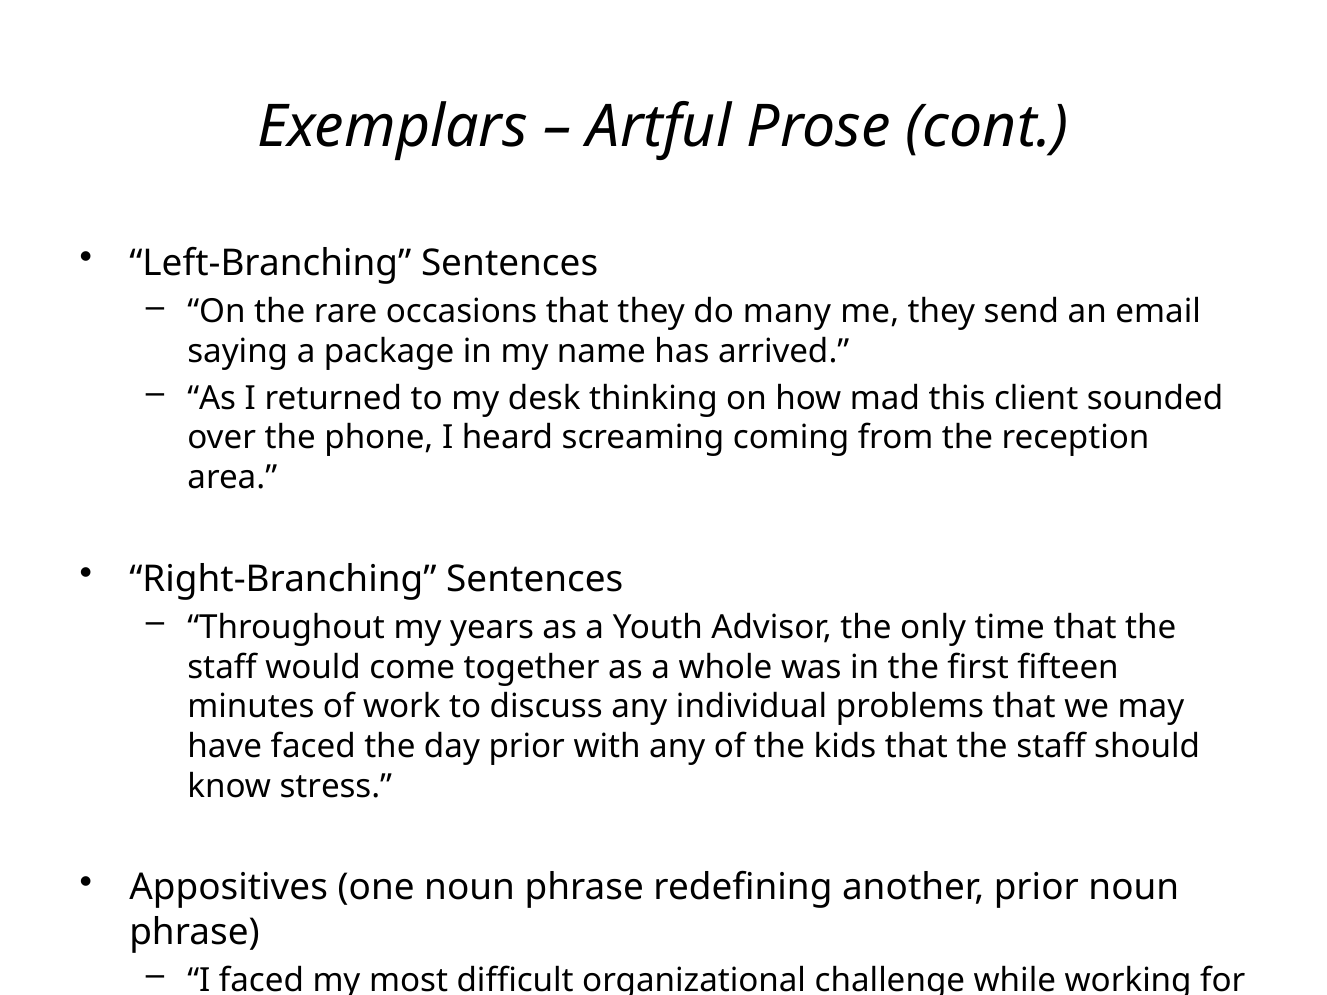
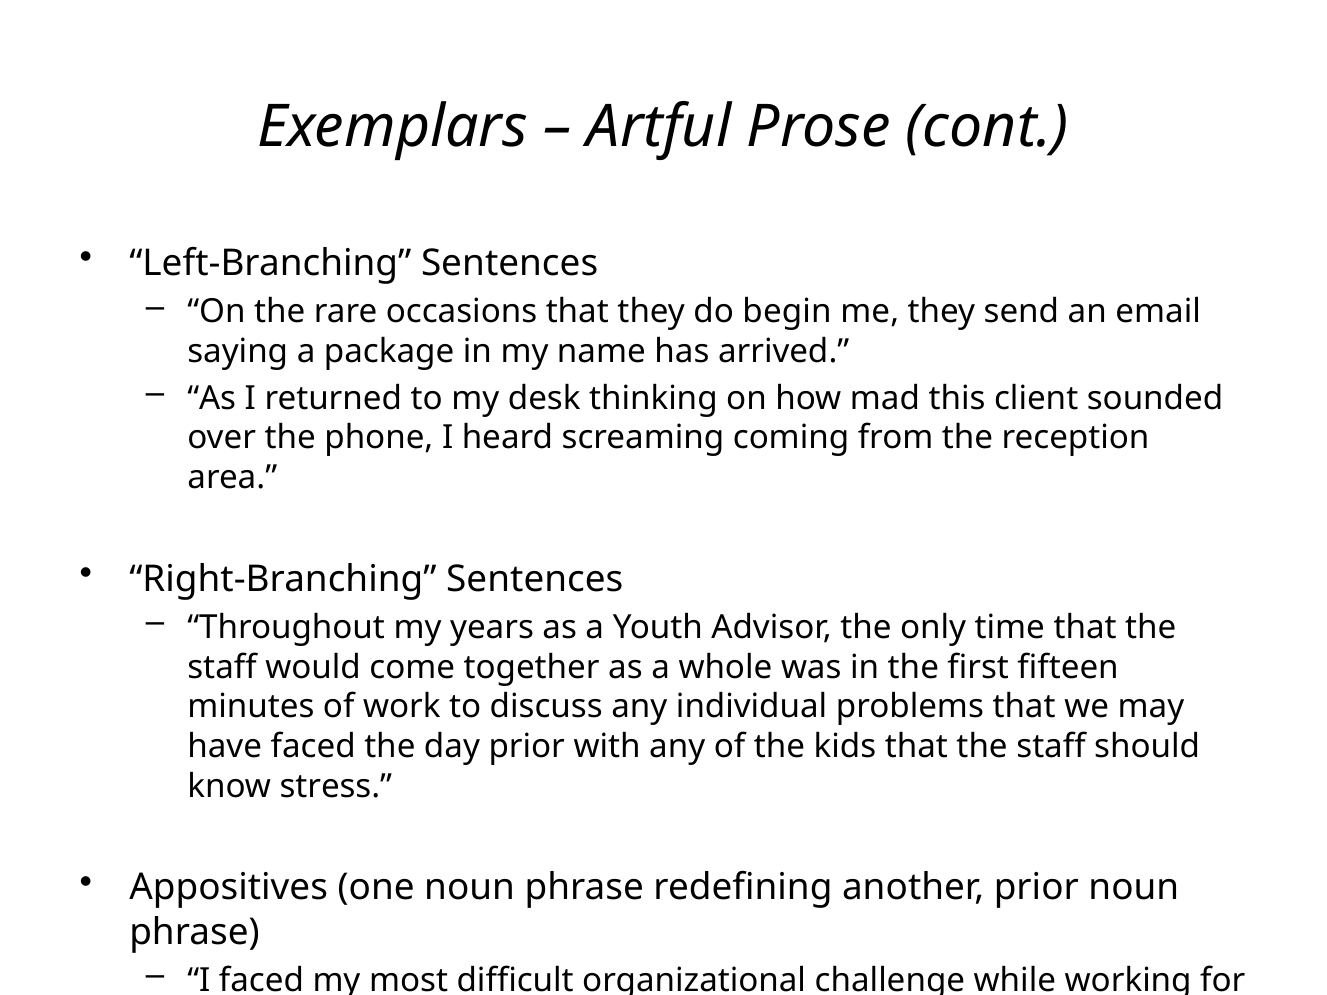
many: many -> begin
